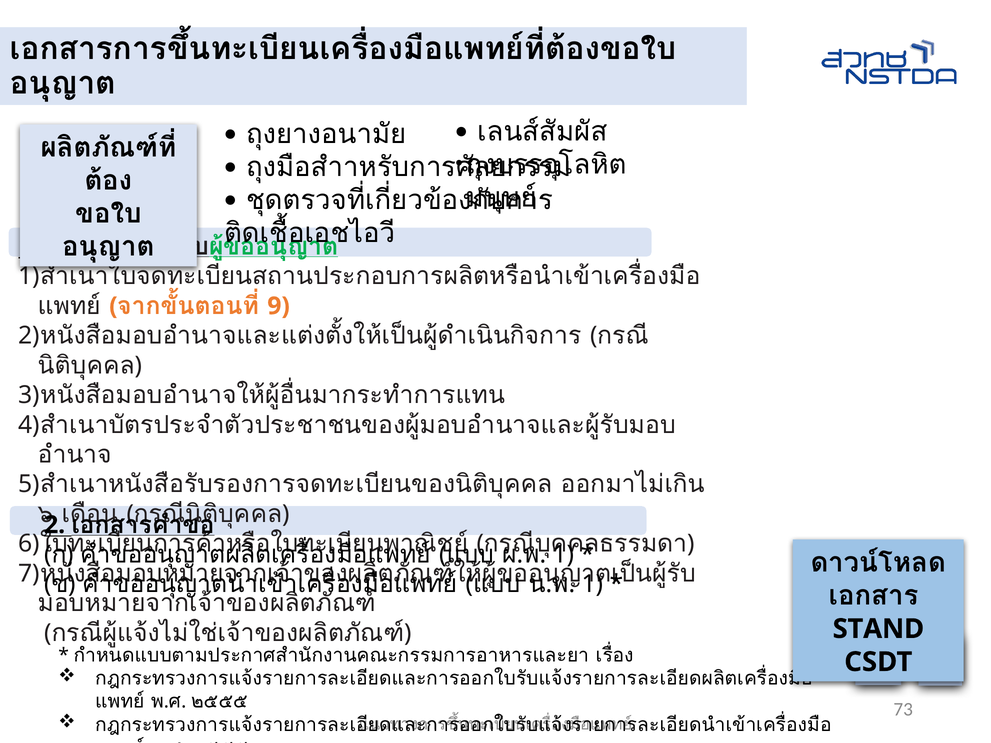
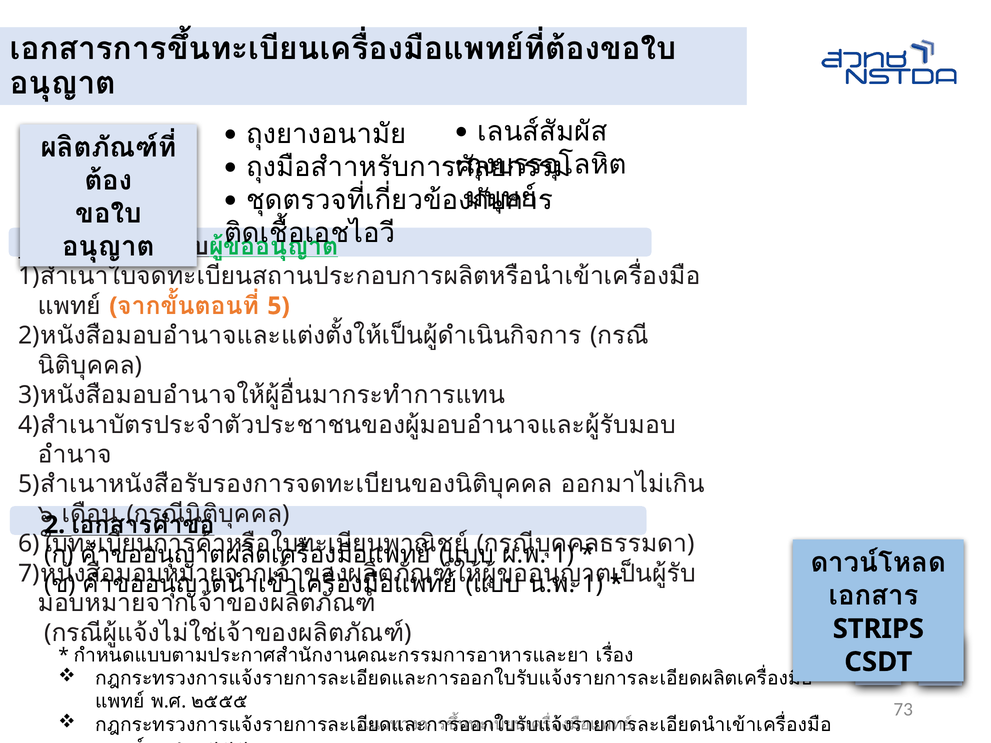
9: 9 -> 5
STAND: STAND -> STRIPS
